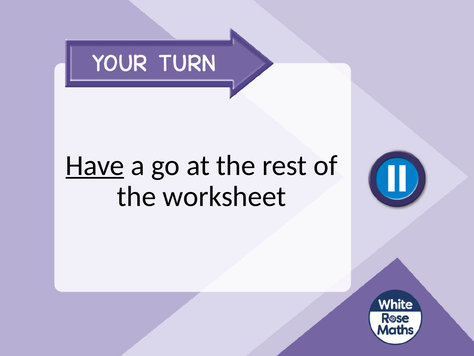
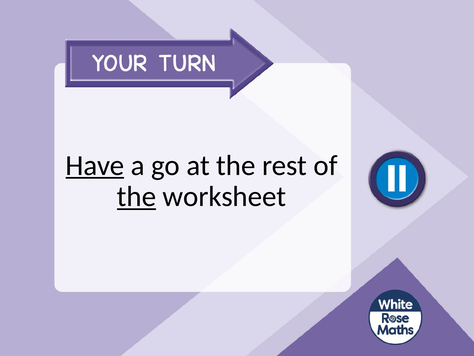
the at (136, 196) underline: none -> present
